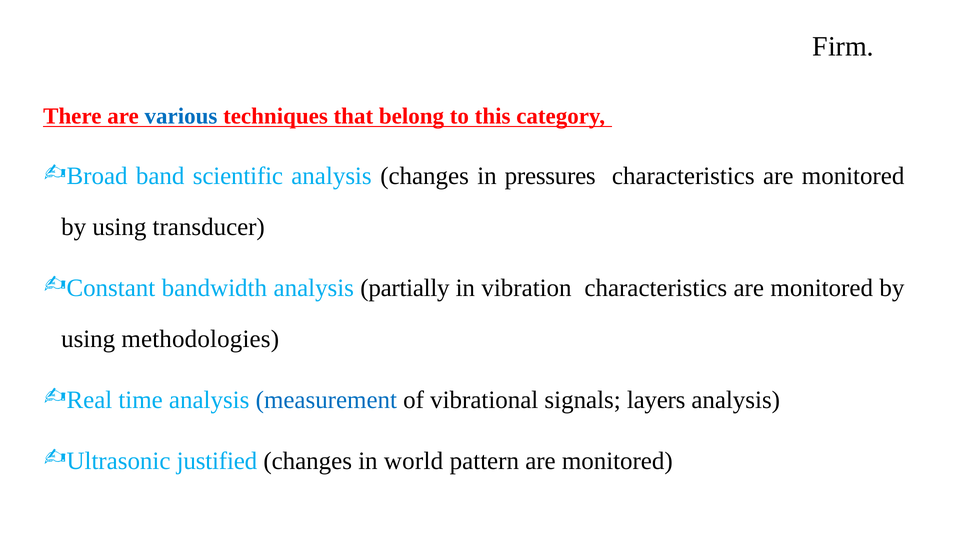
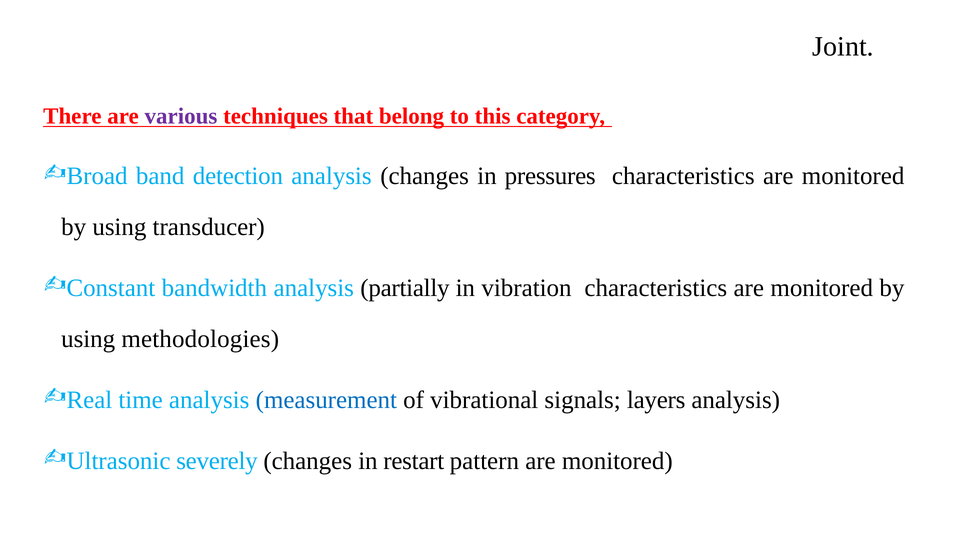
Firm: Firm -> Joint
various colour: blue -> purple
scientific: scientific -> detection
justified: justified -> severely
world: world -> restart
